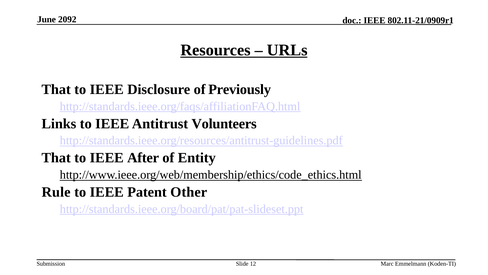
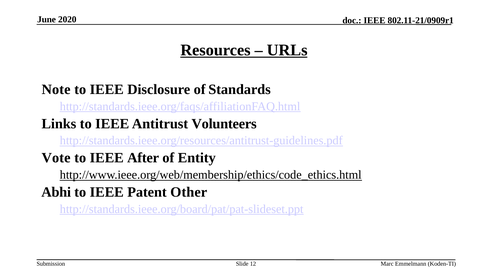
2092: 2092 -> 2020
That at (56, 89): That -> Note
Previously: Previously -> Standards
That at (56, 158): That -> Vote
Rule: Rule -> Abhi
